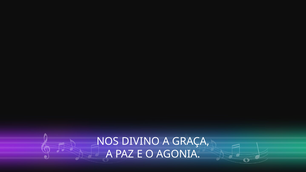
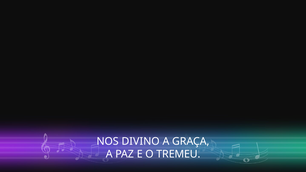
AGONIA: AGONIA -> TREMEU
